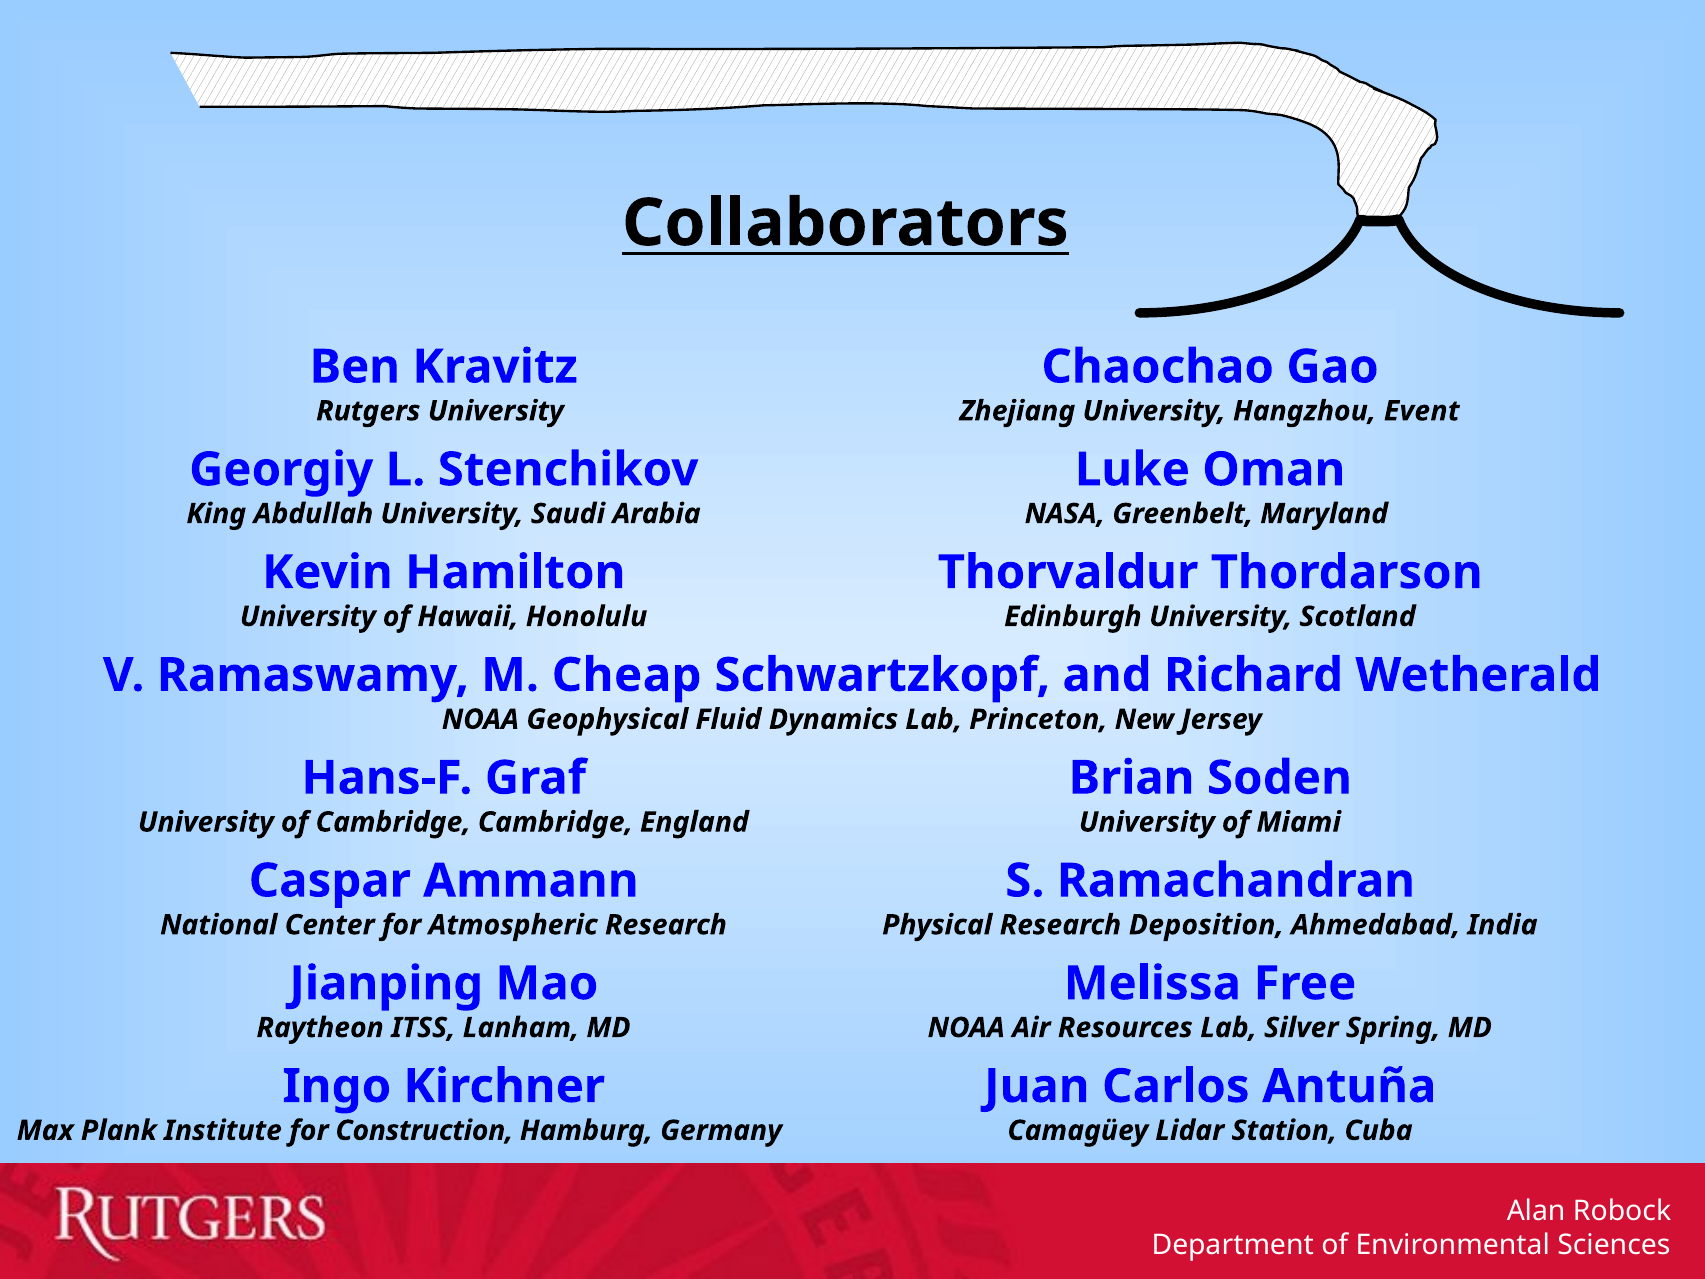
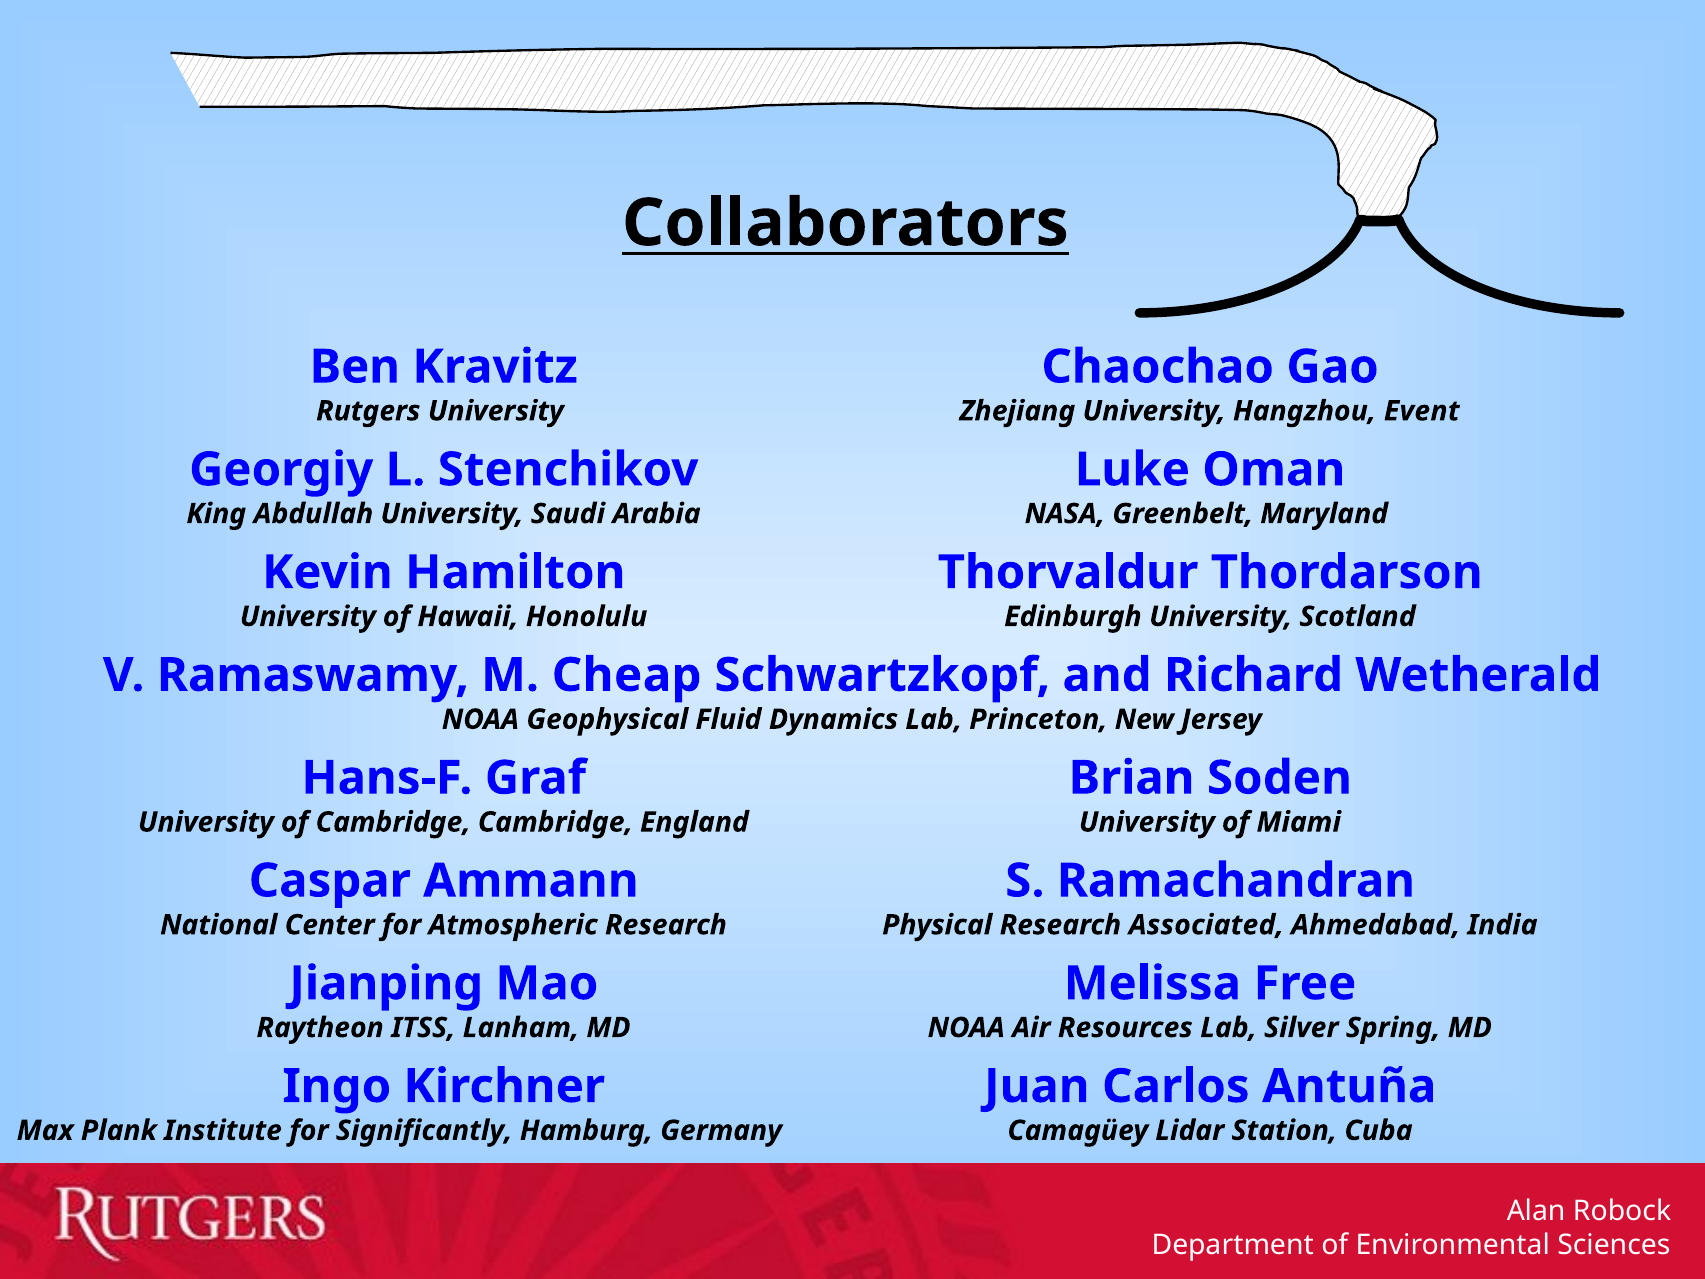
Deposition: Deposition -> Associated
Construction: Construction -> Significantly
